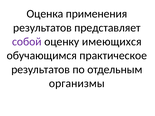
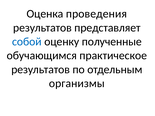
применения: применения -> проведения
собой colour: purple -> blue
имеющихся: имеющихся -> полученные
